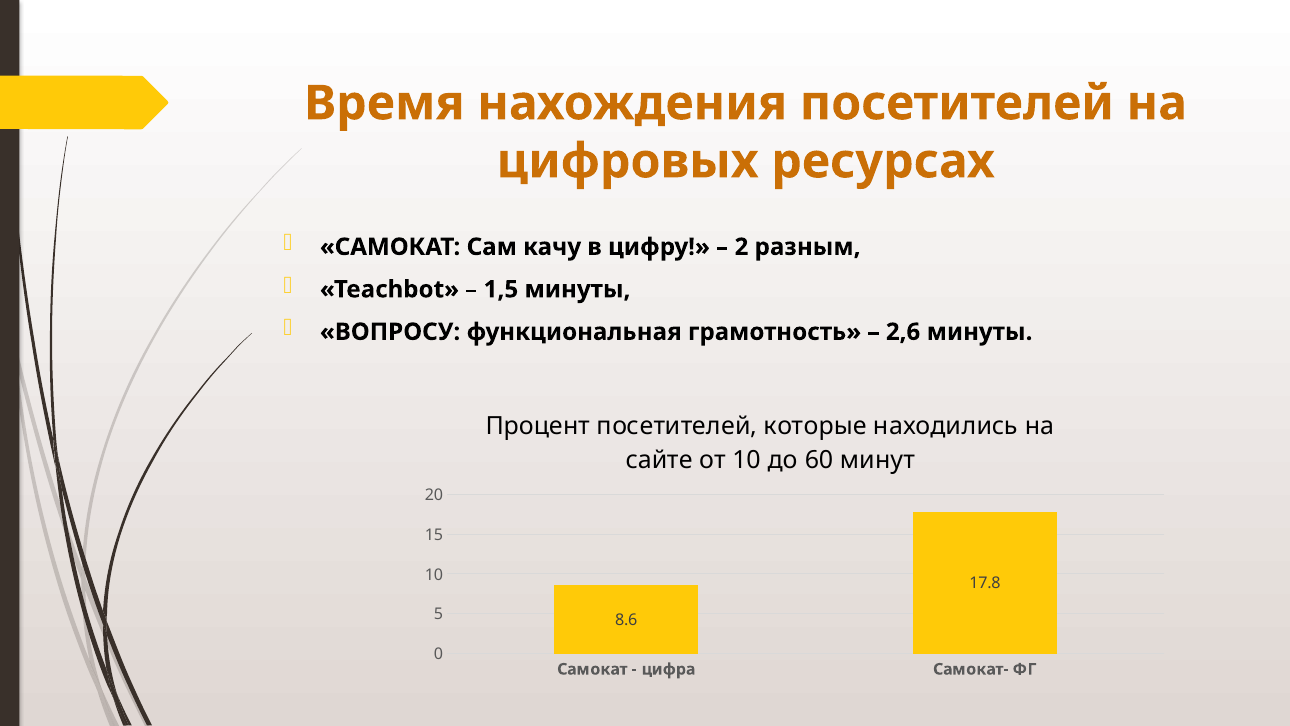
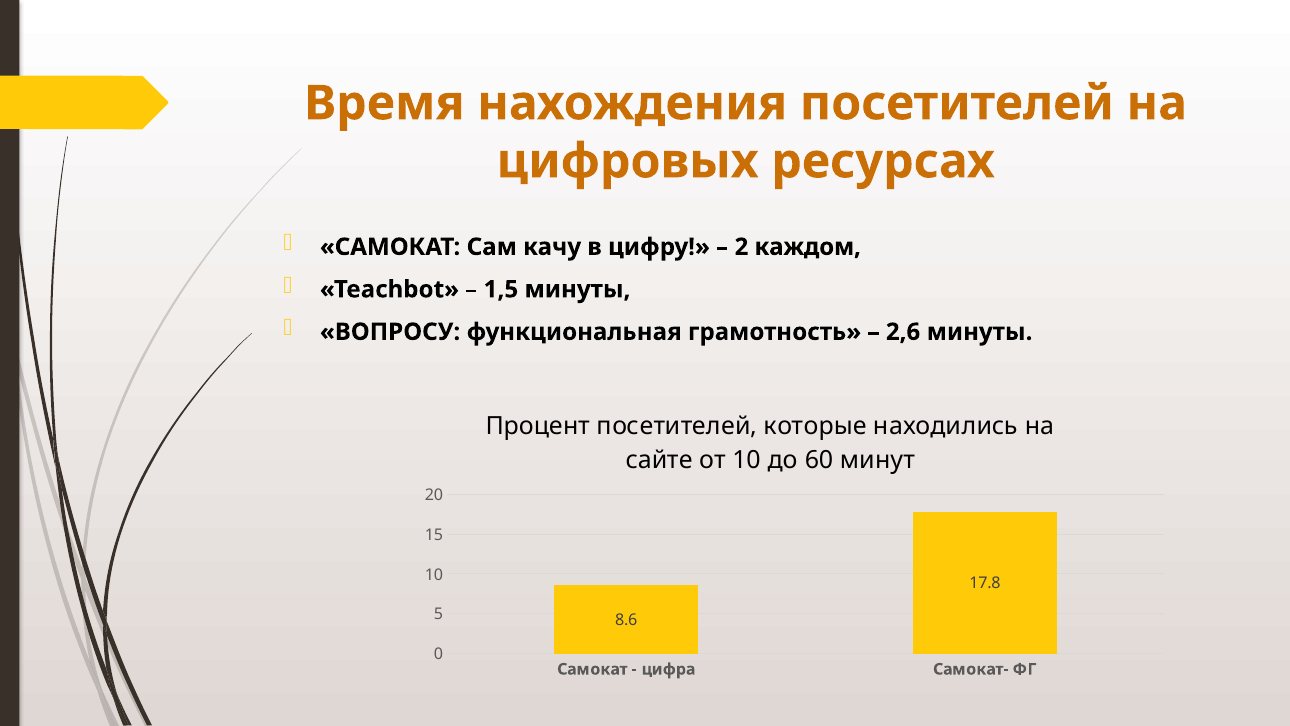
разным: разным -> каждом
